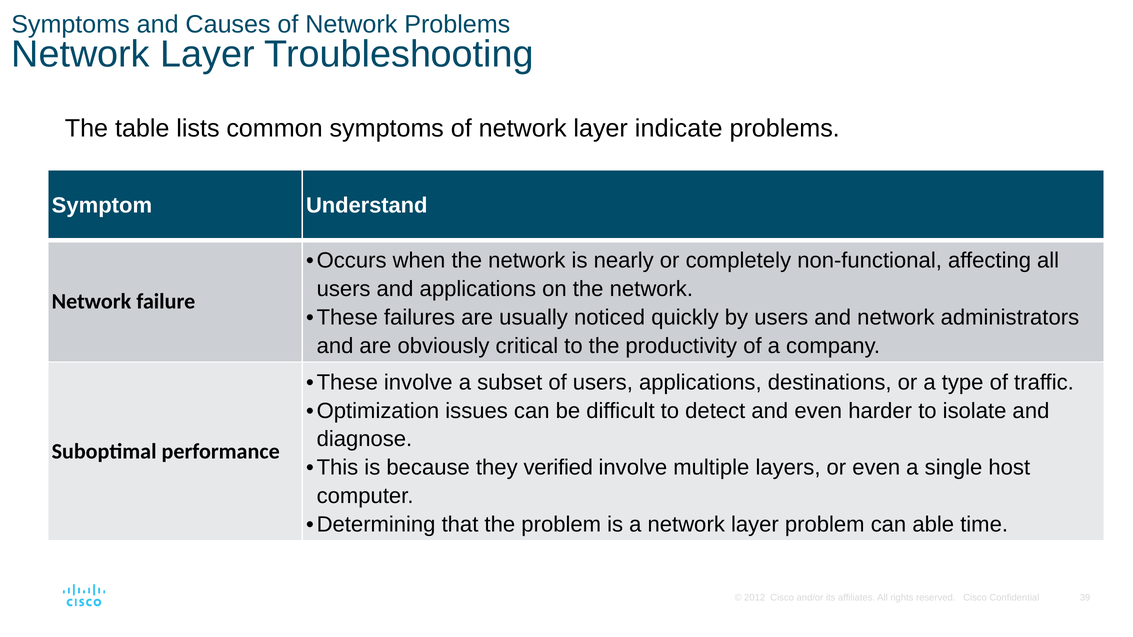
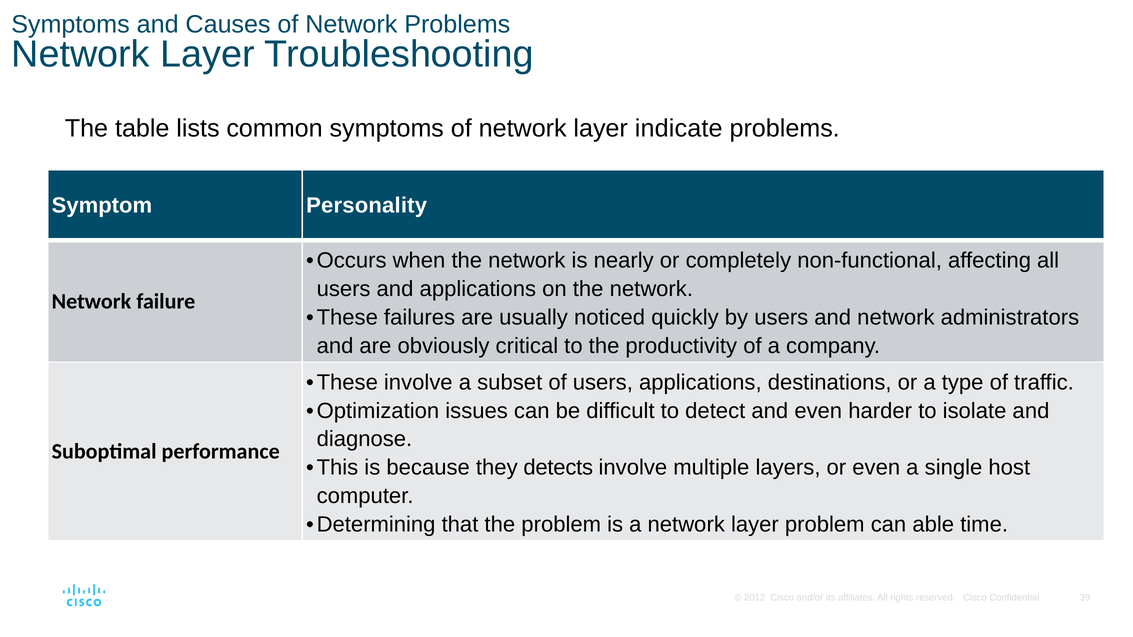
Understand: Understand -> Personality
verified: verified -> detects
